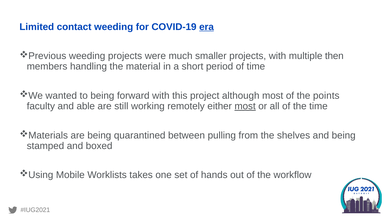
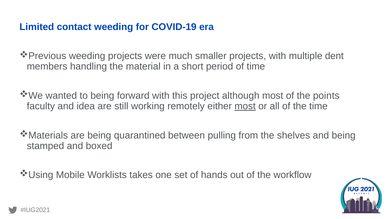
era underline: present -> none
then: then -> dent
able: able -> idea
